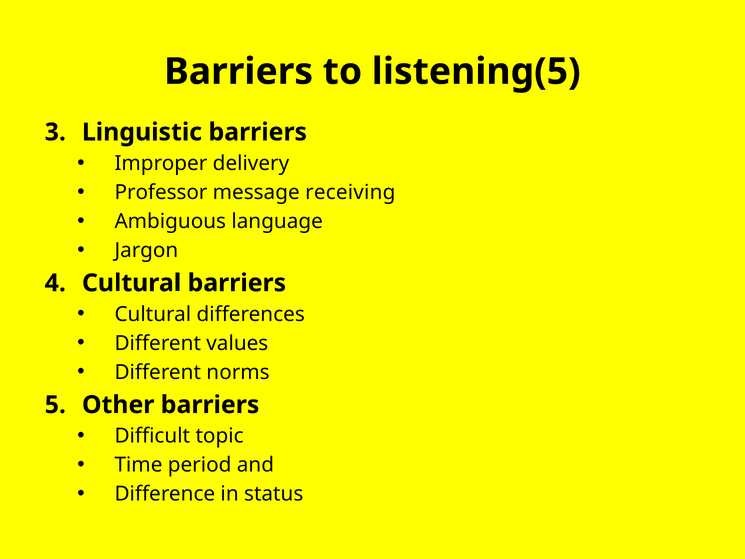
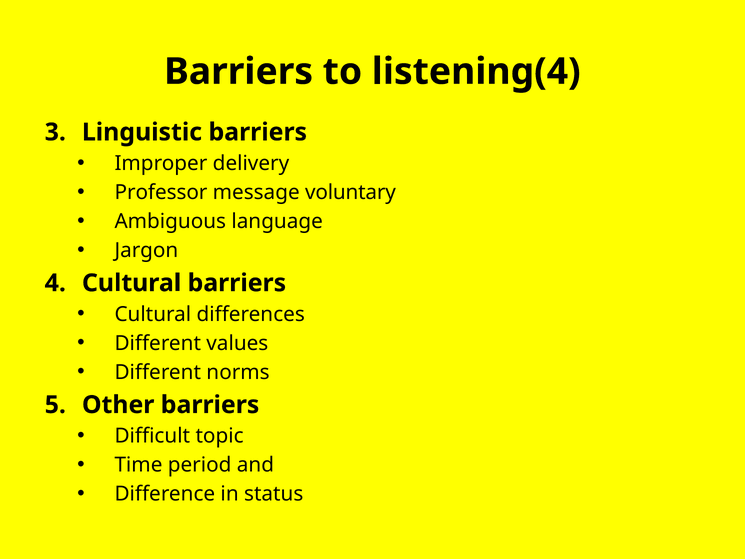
listening(5: listening(5 -> listening(4
receiving: receiving -> voluntary
